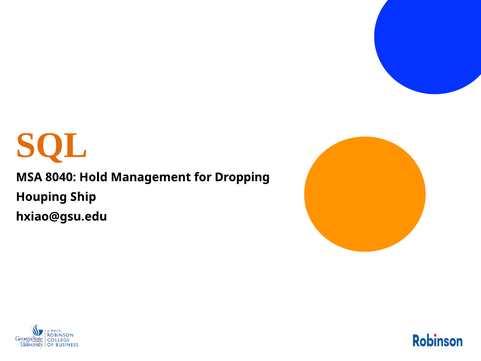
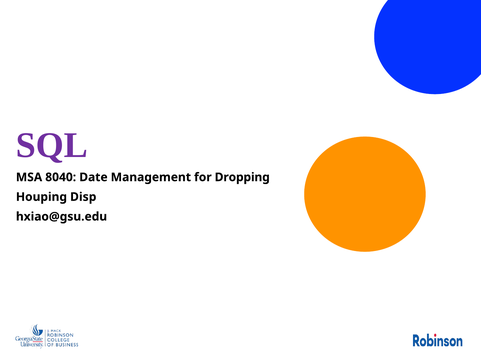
SQL colour: orange -> purple
Hold: Hold -> Date
Ship: Ship -> Disp
